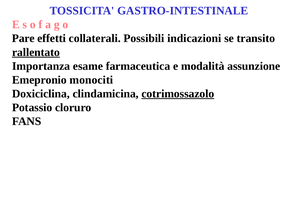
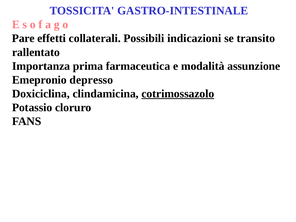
rallentato underline: present -> none
esame: esame -> prima
monociti: monociti -> depresso
